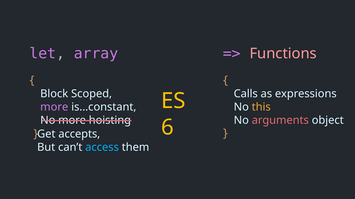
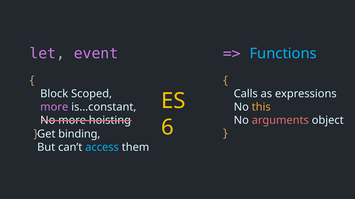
array: array -> event
Functions colour: pink -> light blue
accepts: accepts -> binding
